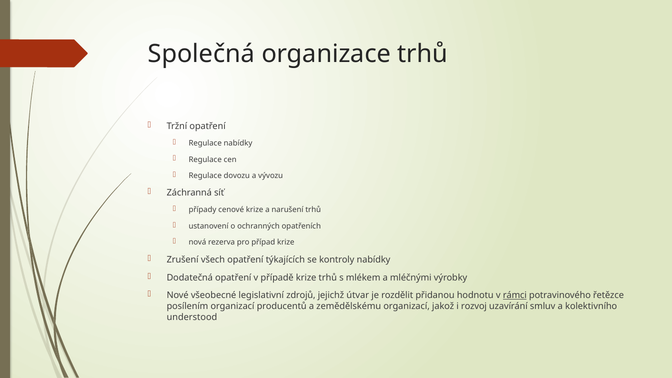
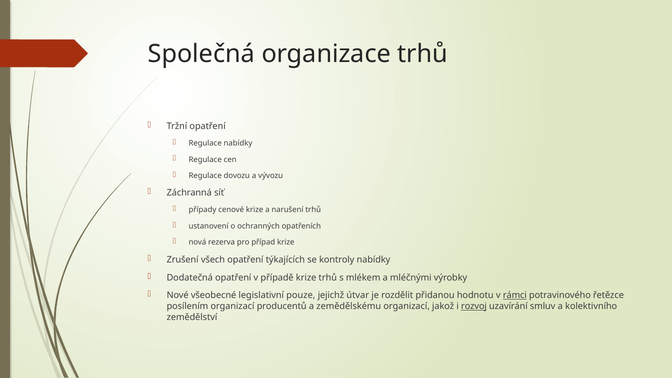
zdrojů: zdrojů -> pouze
rozvoj underline: none -> present
understood: understood -> zemědělství
